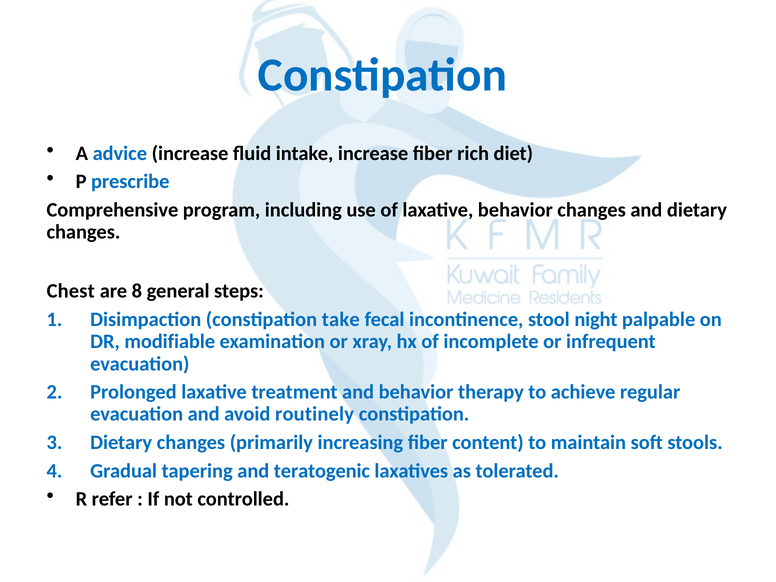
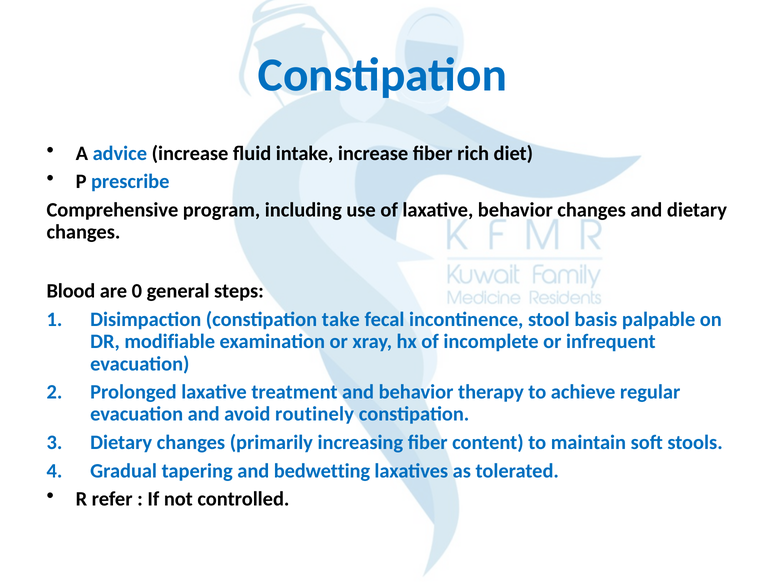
Chest: Chest -> Blood
8: 8 -> 0
night: night -> basis
teratogenic: teratogenic -> bedwetting
